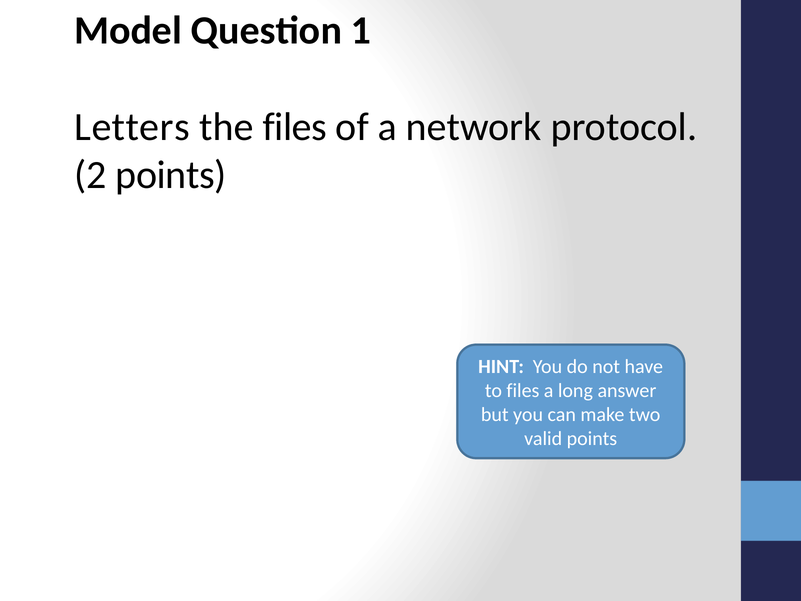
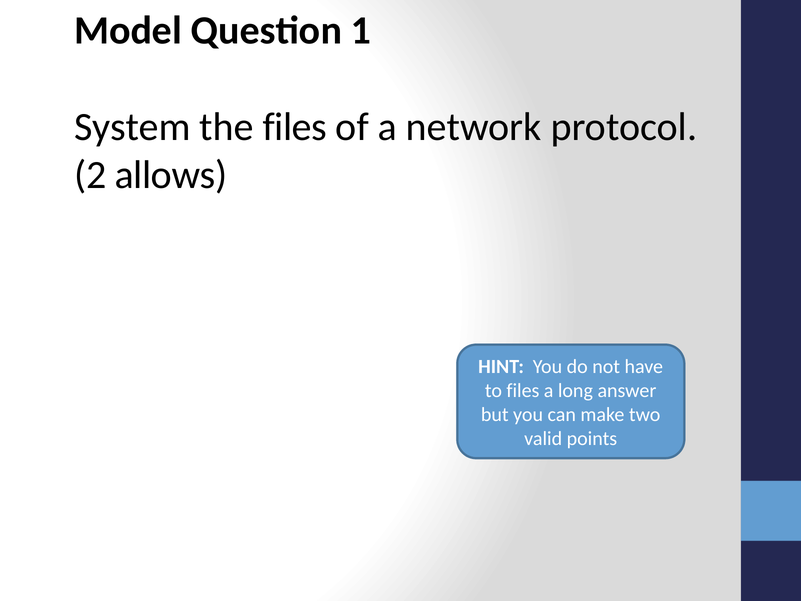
Letters: Letters -> System
2 points: points -> allows
